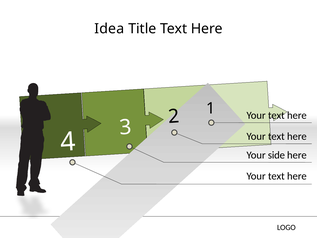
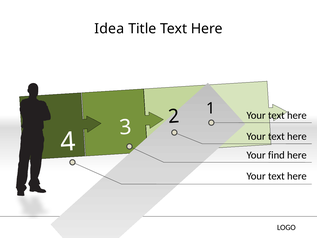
side: side -> find
